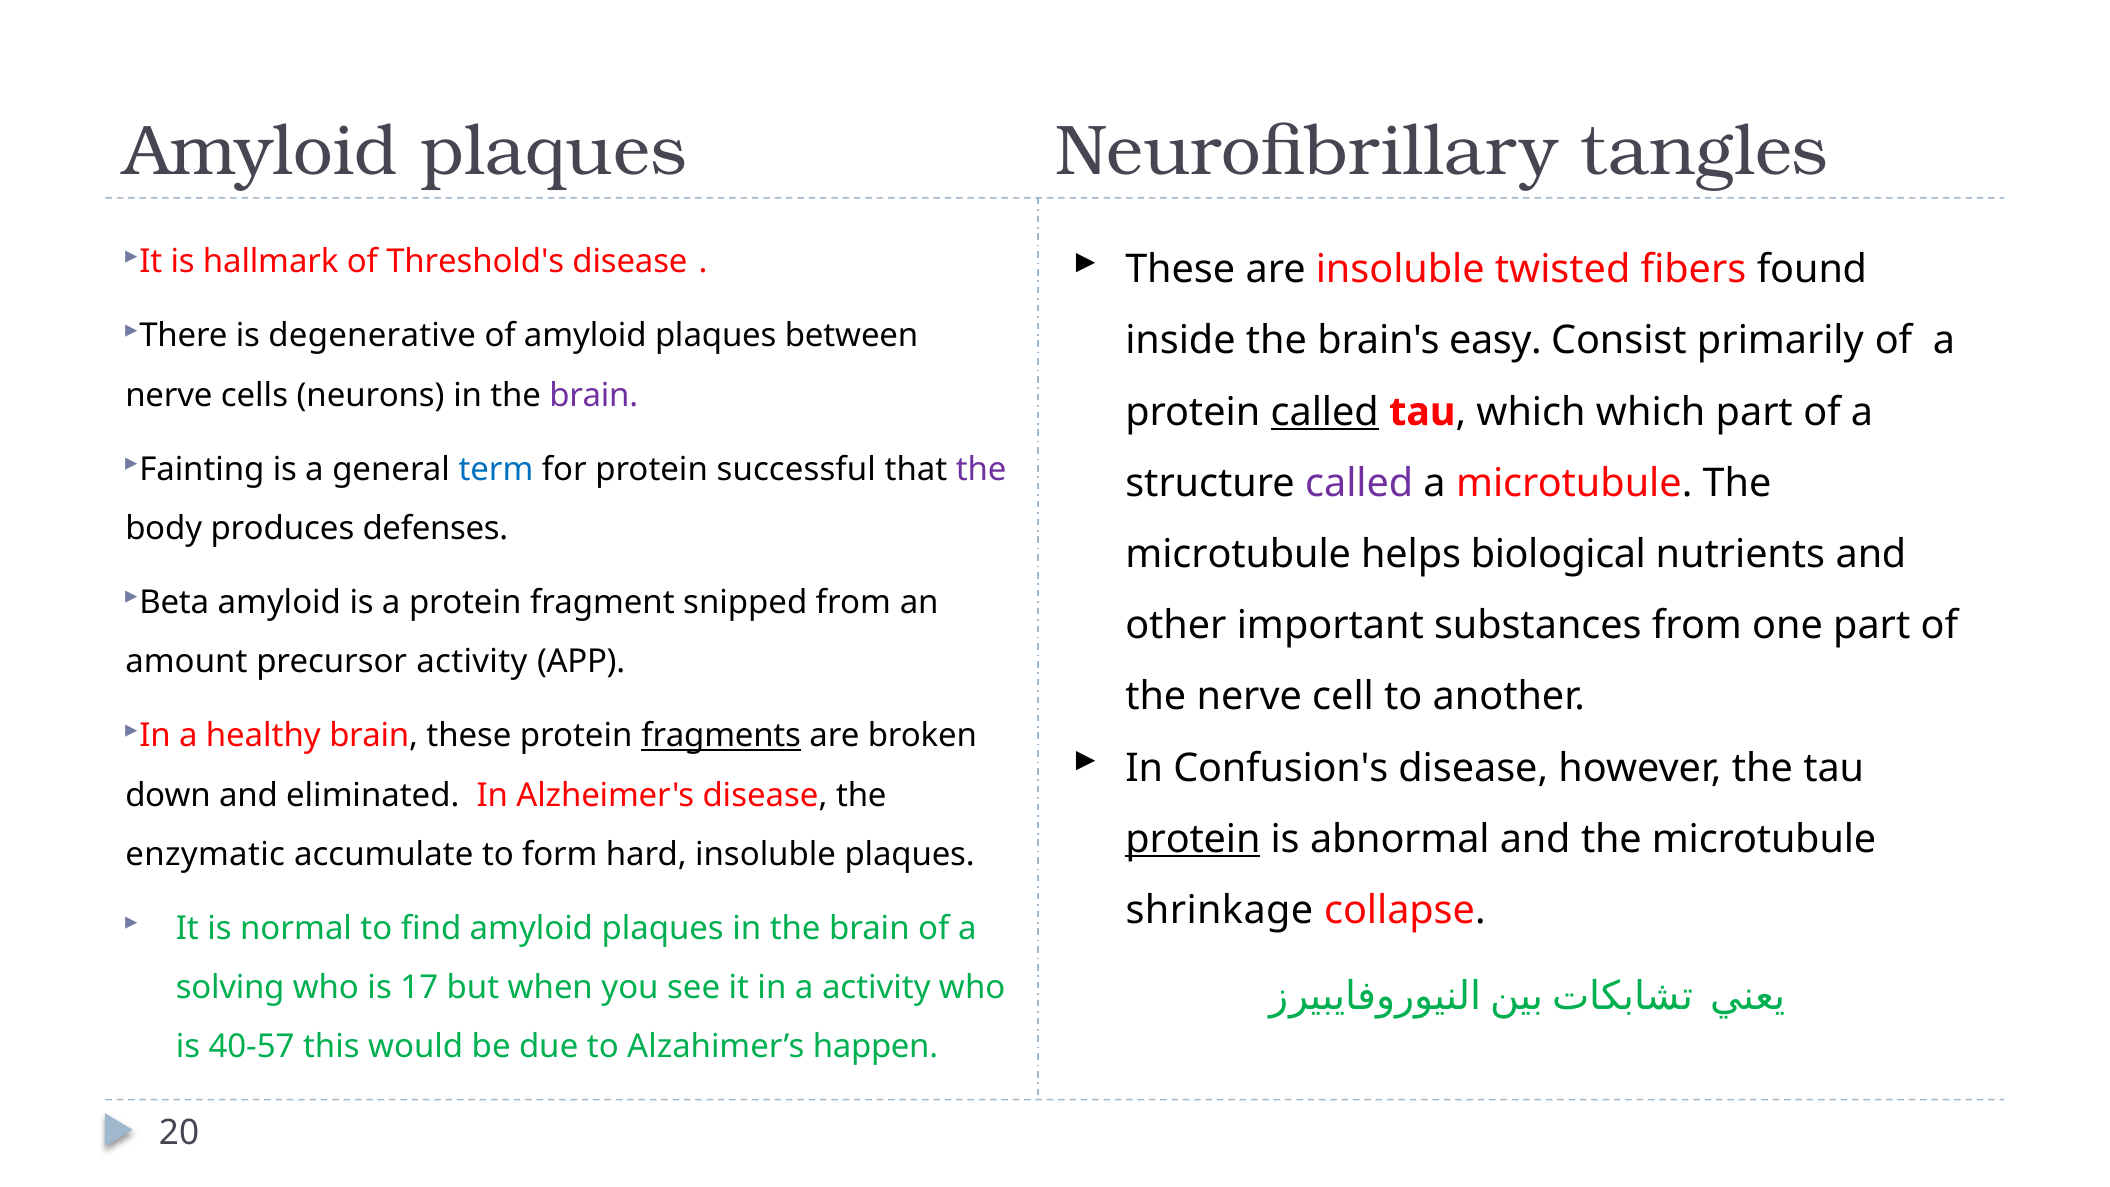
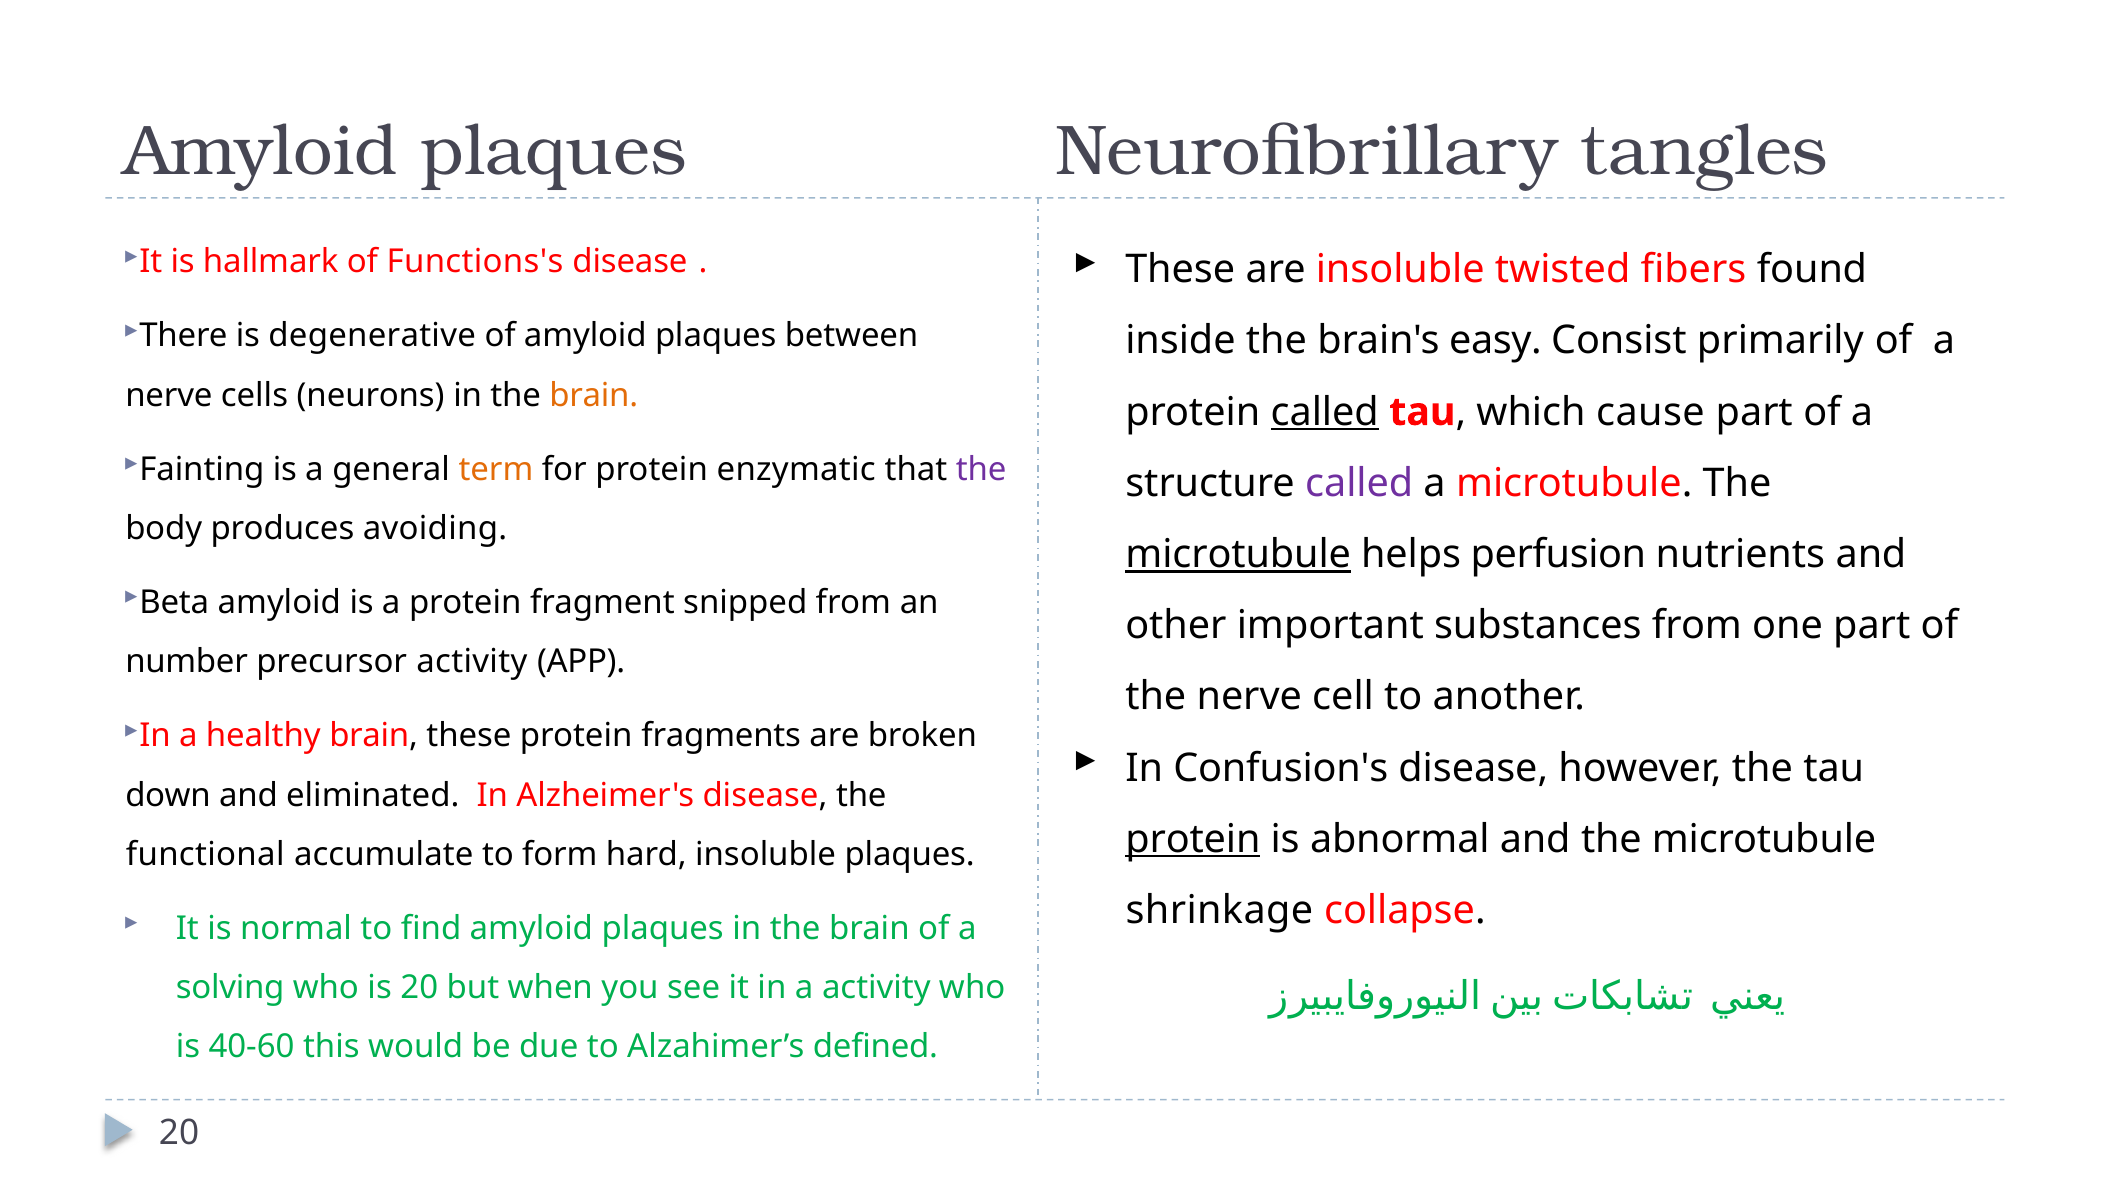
Threshold's: Threshold's -> Functions's
brain at (594, 395) colour: purple -> orange
which which: which -> cause
term colour: blue -> orange
successful: successful -> enzymatic
defenses: defenses -> avoiding
microtubule at (1238, 554) underline: none -> present
biological: biological -> perfusion
amount: amount -> number
fragments underline: present -> none
enzymatic: enzymatic -> functional
is 17: 17 -> 20
40-57: 40-57 -> 40-60
happen: happen -> defined
